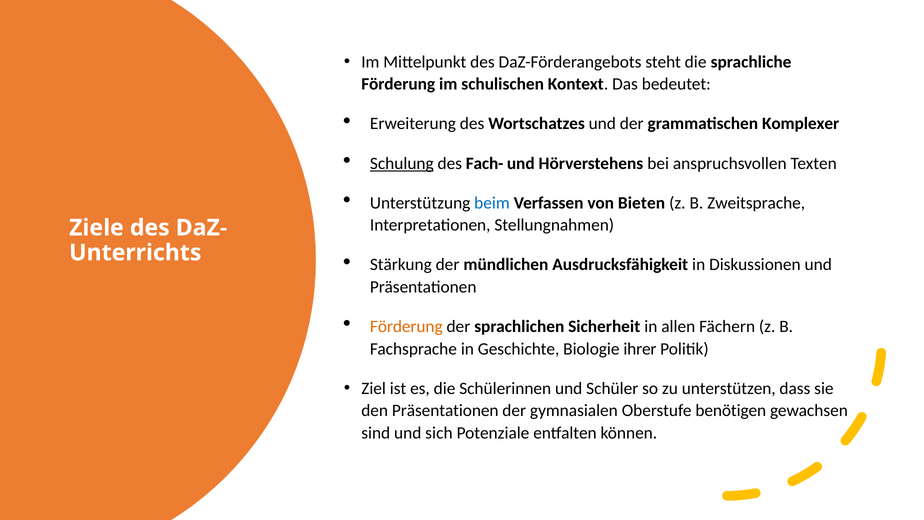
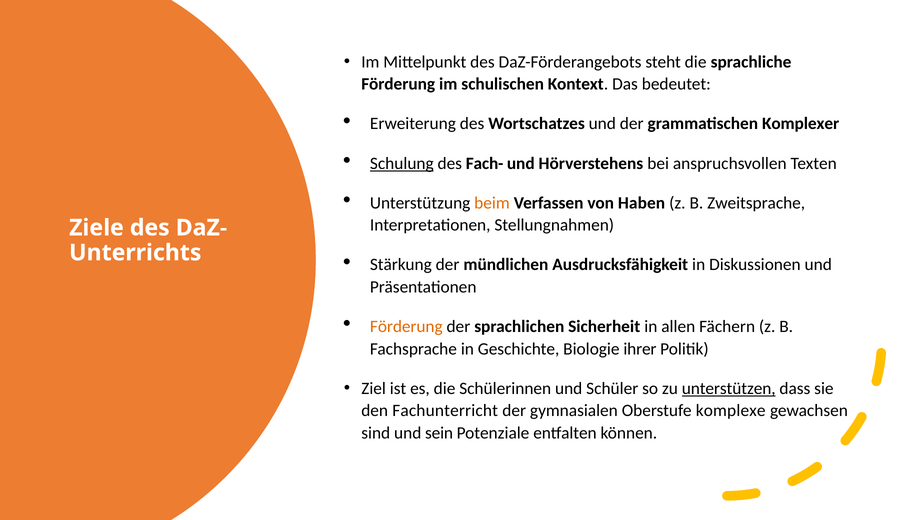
beim colour: blue -> orange
Bieten: Bieten -> Haben
unterstützen underline: none -> present
den Präsentationen: Präsentationen -> Fachunterricht
benötigen: benötigen -> komplexe
sich: sich -> sein
